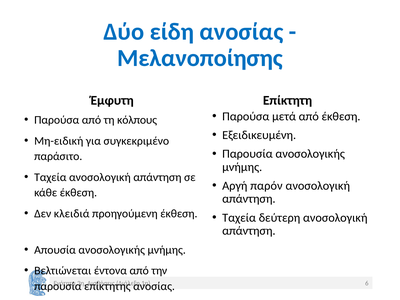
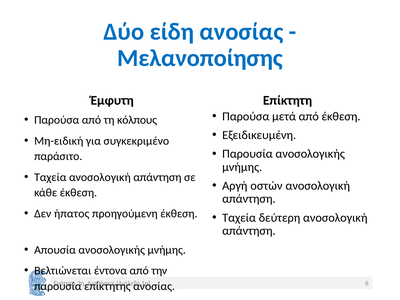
παρόν: παρόν -> οστών
κλειδιά: κλειδιά -> ήπατος
